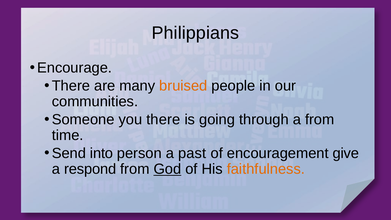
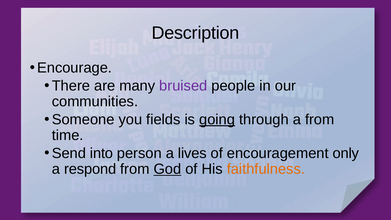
Philippians: Philippians -> Description
bruised colour: orange -> purple
you there: there -> fields
going underline: none -> present
past: past -> lives
give: give -> only
